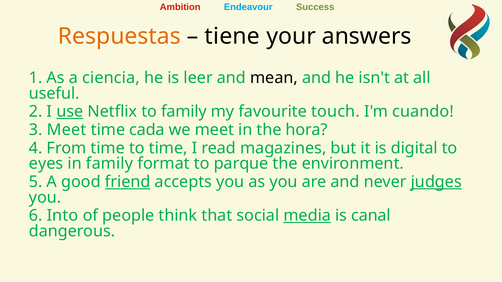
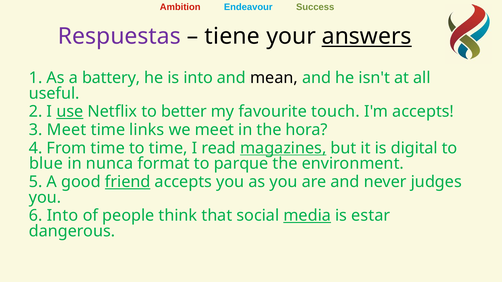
Respuestas colour: orange -> purple
answers underline: none -> present
ciencia: ciencia -> battery
is leer: leer -> into
to family: family -> better
I'm cuando: cuando -> accepts
cada: cada -> links
magazines underline: none -> present
eyes: eyes -> blue
in family: family -> nunca
judges underline: present -> none
canal: canal -> estar
